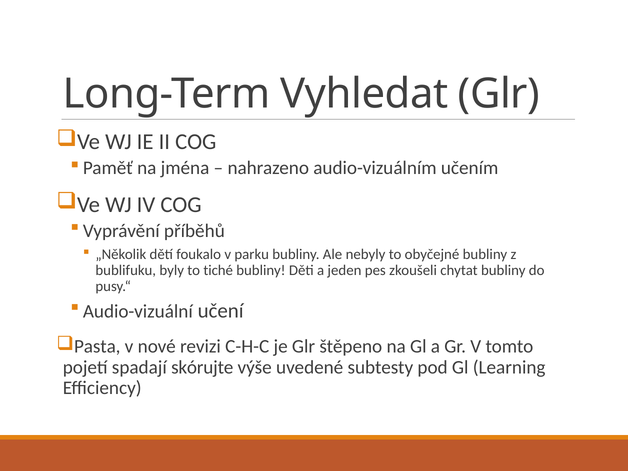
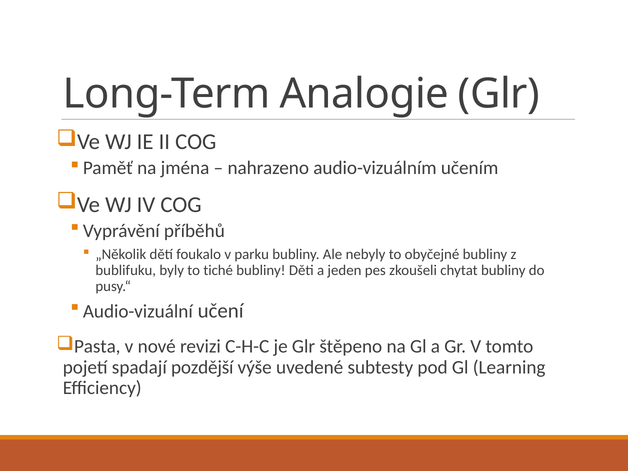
Vyhledat: Vyhledat -> Analogie
skórujte: skórujte -> pozdější
